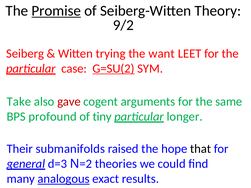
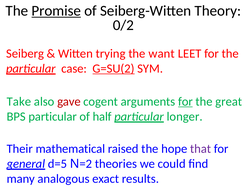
9/2: 9/2 -> 0/2
for at (185, 102) underline: none -> present
same: same -> great
BPS profound: profound -> particular
tiny: tiny -> half
submanifolds: submanifolds -> mathematical
that colour: black -> purple
d=3: d=3 -> d=5
analogous underline: present -> none
